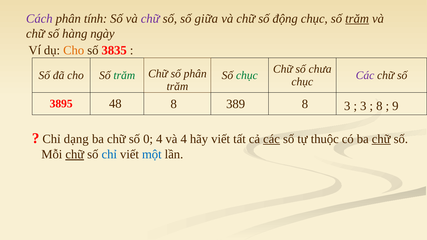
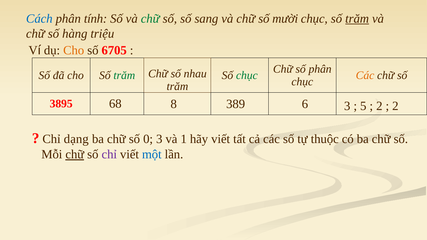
Cách colour: purple -> blue
chữ at (150, 19) colour: purple -> green
giữa: giữa -> sang
động: động -> mười
ngày: ngày -> triệu
3835: 3835 -> 6705
số chưa: chưa -> phân
số phân: phân -> nhau
Các at (365, 75) colour: purple -> orange
48: 48 -> 68
389 8: 8 -> 6
3 at (363, 106): 3 -> 5
8 at (379, 106): 8 -> 2
9 at (395, 106): 9 -> 2
0 4: 4 -> 3
và 4: 4 -> 1
các at (272, 139) underline: present -> none
chữ at (381, 139) underline: present -> none
chỉ at (109, 155) colour: blue -> purple
